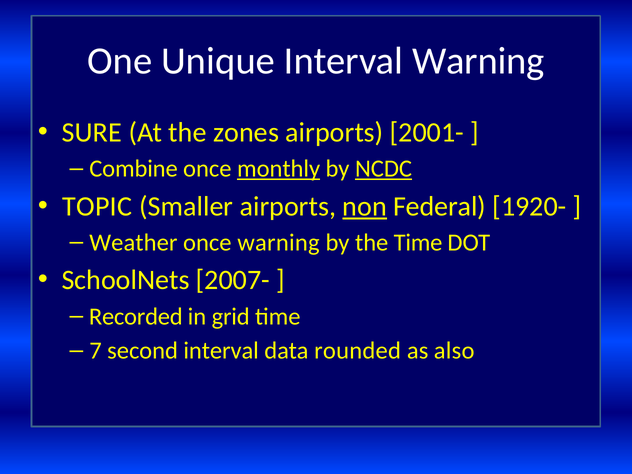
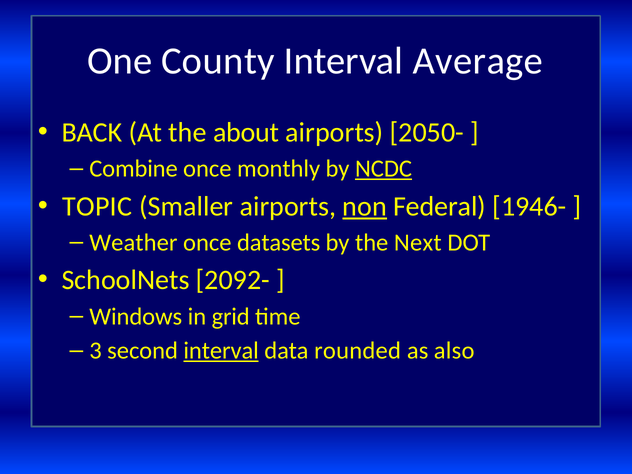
Unique: Unique -> County
Interval Warning: Warning -> Average
SURE: SURE -> BACK
zones: zones -> about
2001-: 2001- -> 2050-
monthly underline: present -> none
1920-: 1920- -> 1946-
once warning: warning -> datasets
the Time: Time -> Next
2007-: 2007- -> 2092-
Recorded: Recorded -> Windows
7: 7 -> 3
interval at (221, 351) underline: none -> present
